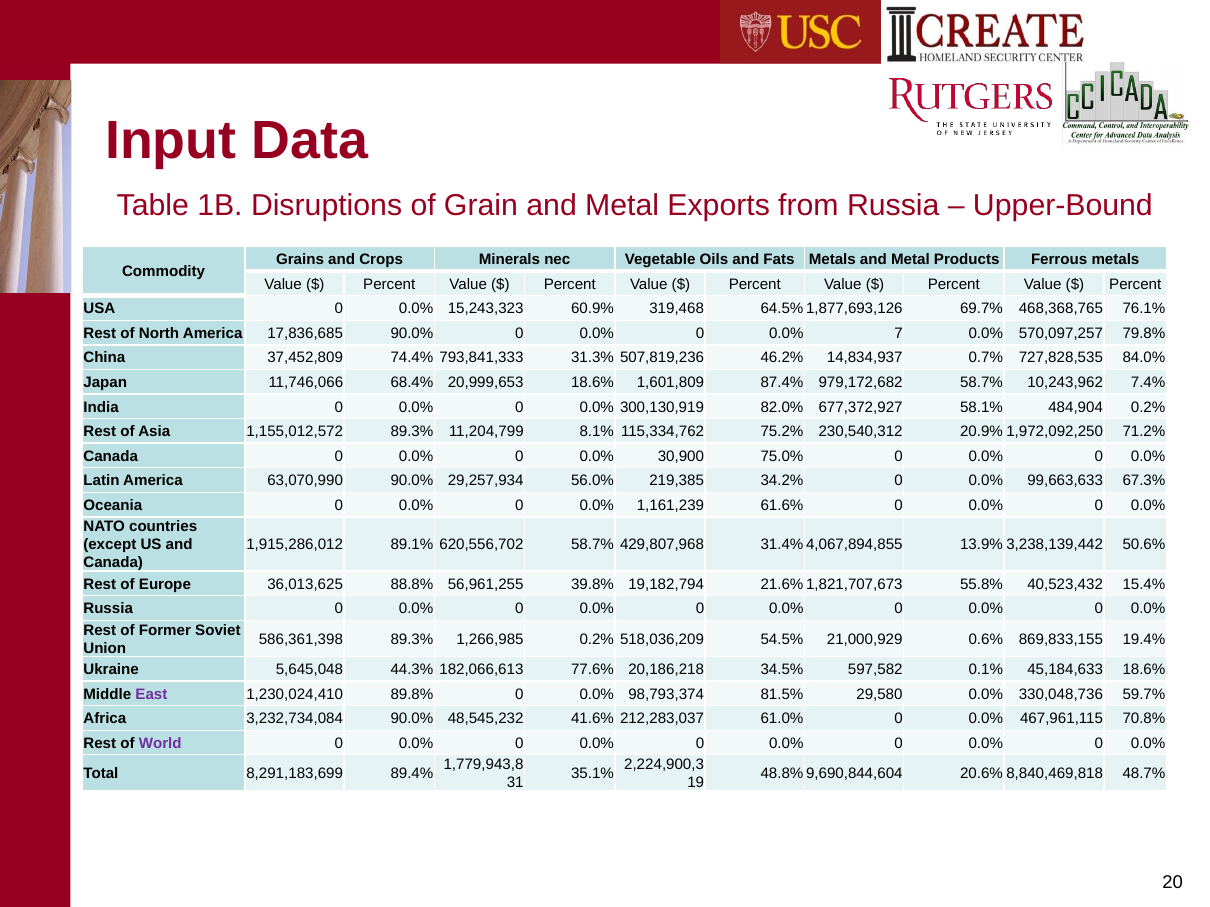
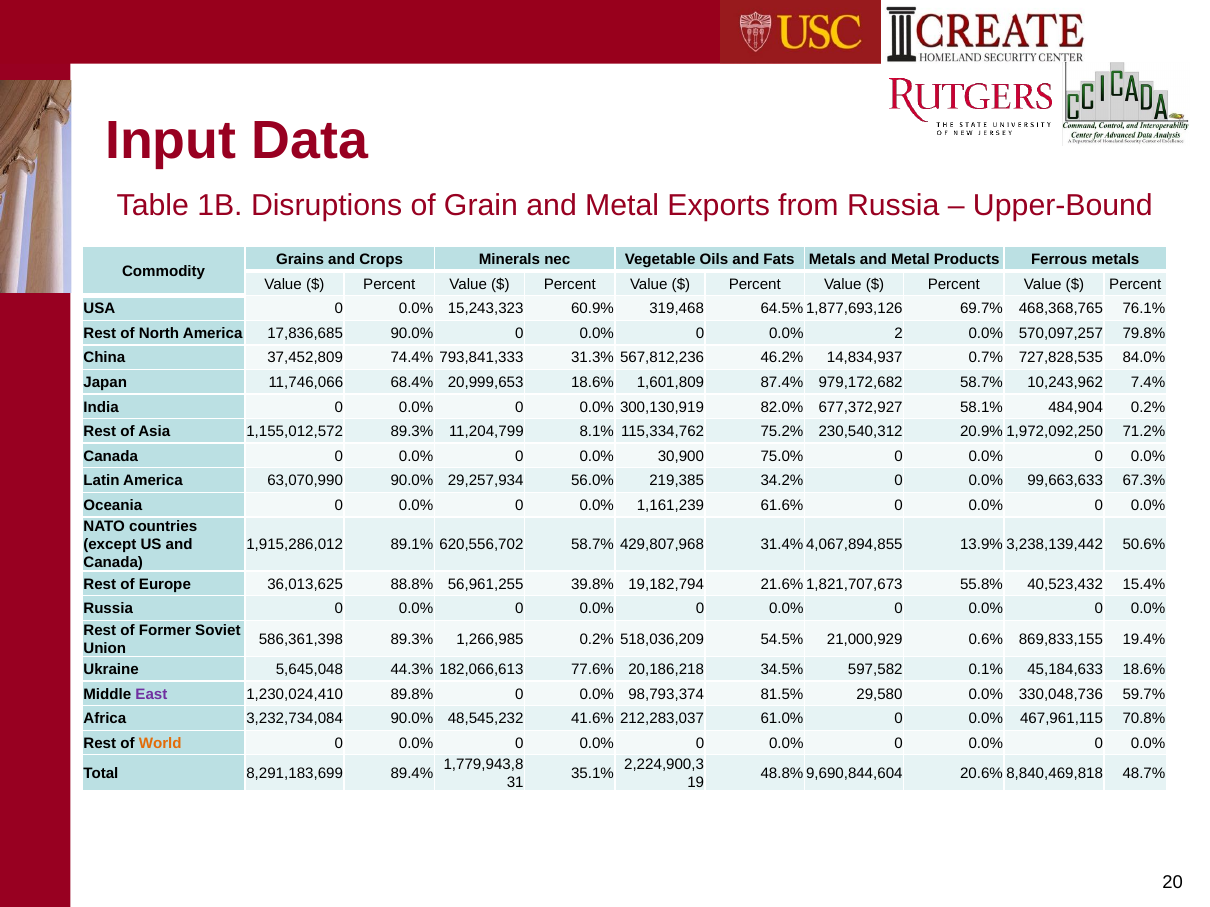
7: 7 -> 2
507,819,236: 507,819,236 -> 567,812,236
World colour: purple -> orange
